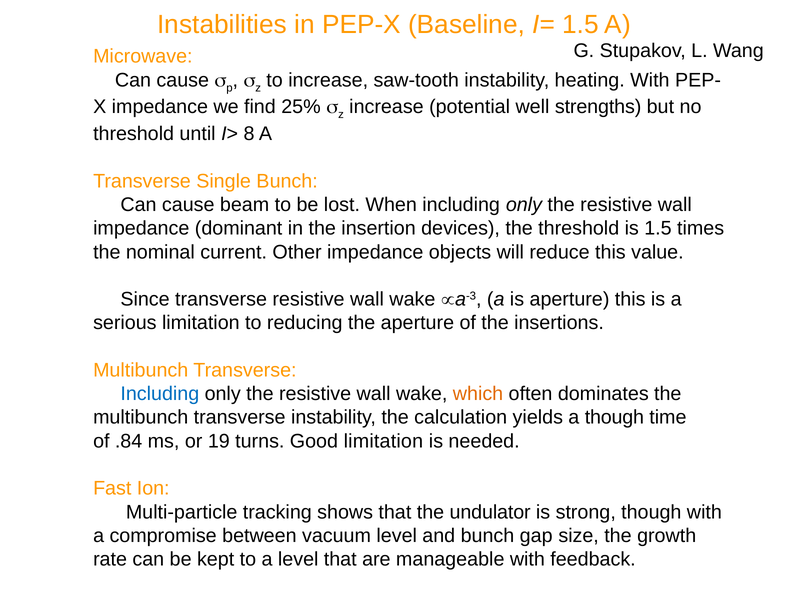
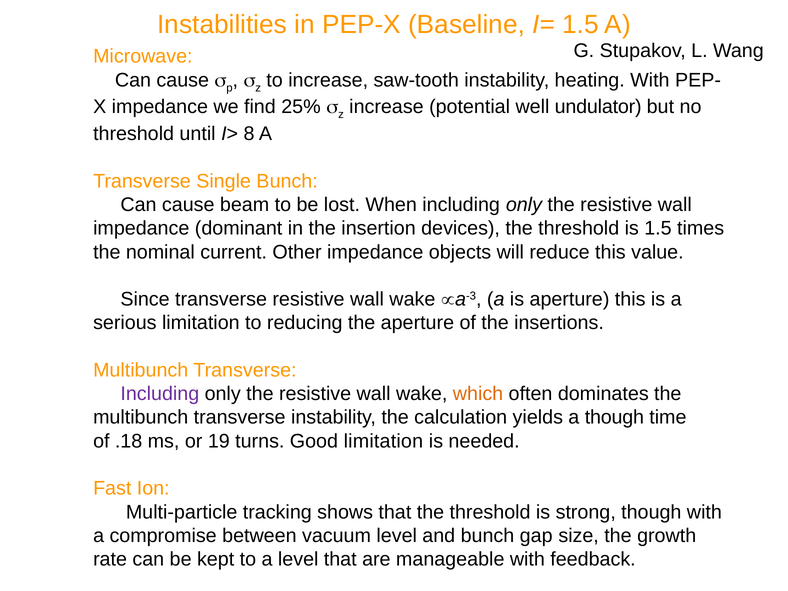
strengths: strengths -> undulator
Including at (160, 394) colour: blue -> purple
.84: .84 -> .18
that the undulator: undulator -> threshold
